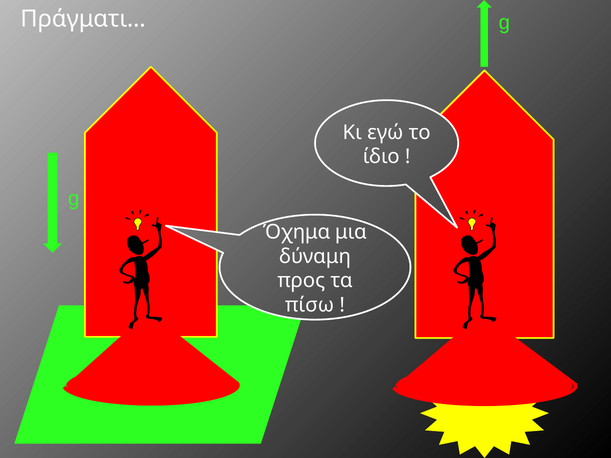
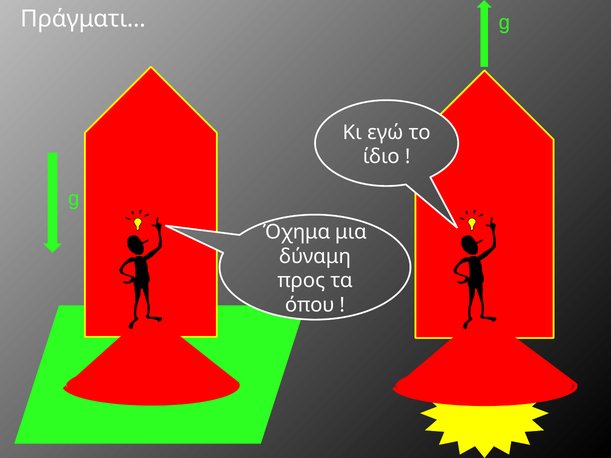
πίσω: πίσω -> όπου
